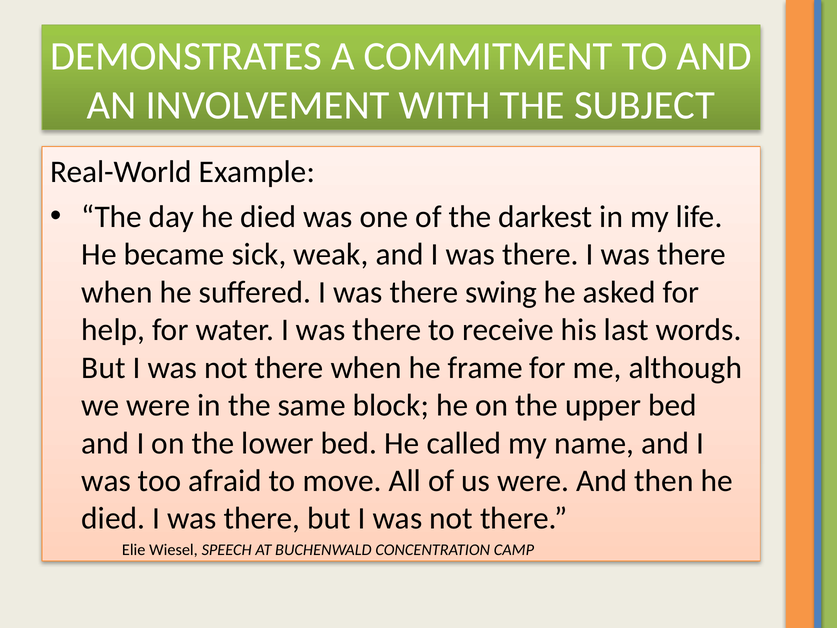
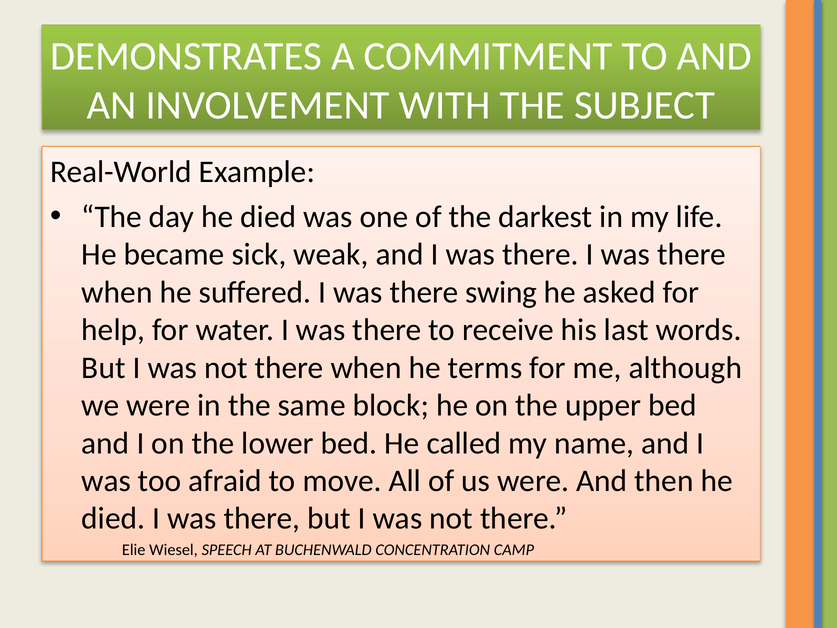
frame: frame -> terms
